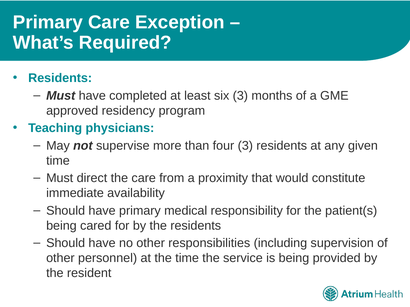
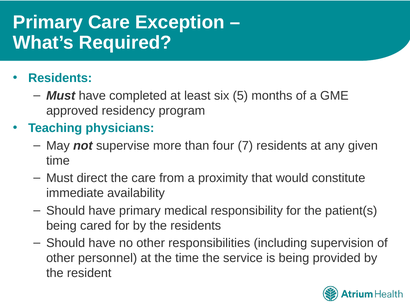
six 3: 3 -> 5
four 3: 3 -> 7
